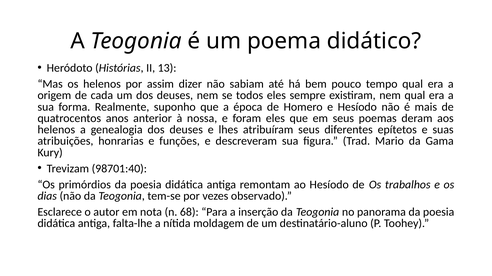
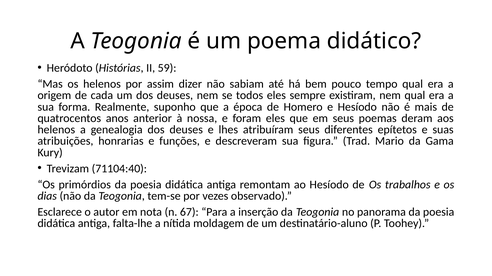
13: 13 -> 59
98701:40: 98701:40 -> 71104:40
68: 68 -> 67
